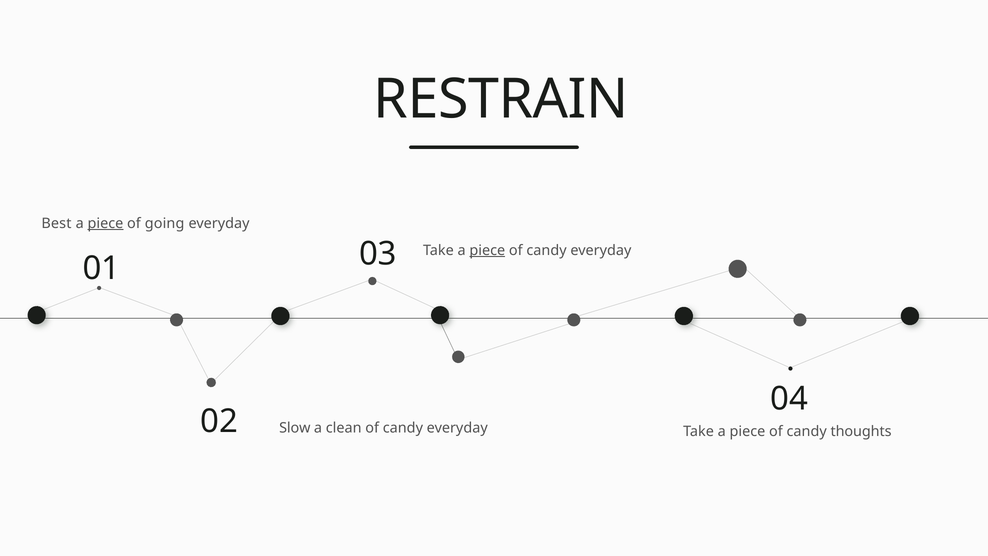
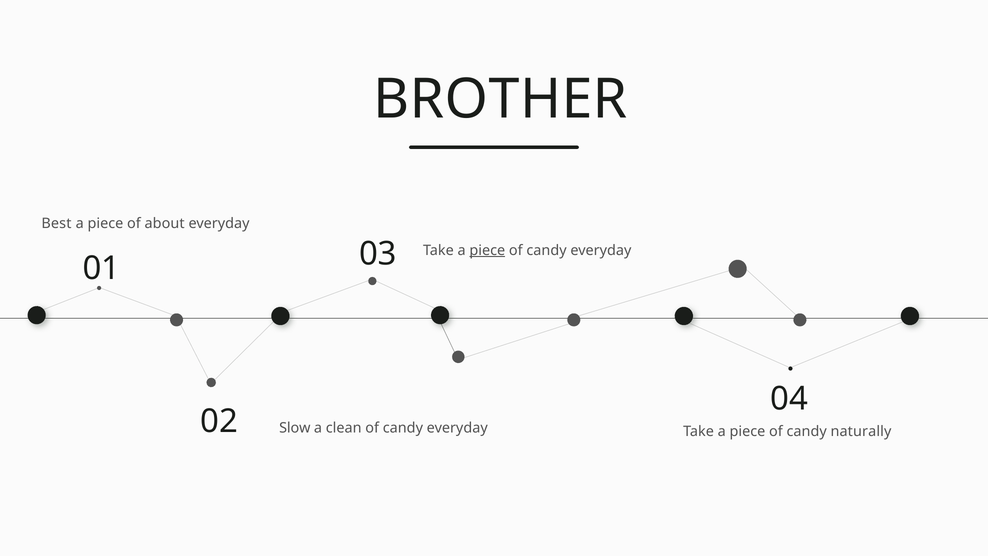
RESTRAIN: RESTRAIN -> BROTHER
piece at (105, 223) underline: present -> none
going: going -> about
thoughts: thoughts -> naturally
